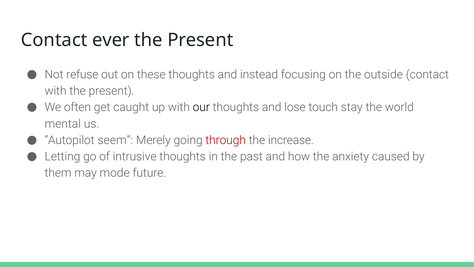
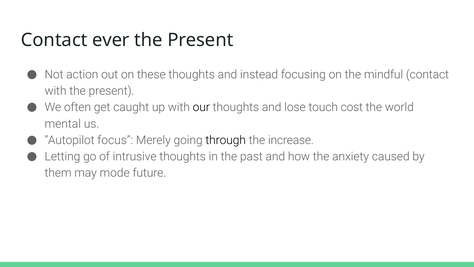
refuse: refuse -> action
outside: outside -> mindful
stay: stay -> cost
seem: seem -> focus
through colour: red -> black
